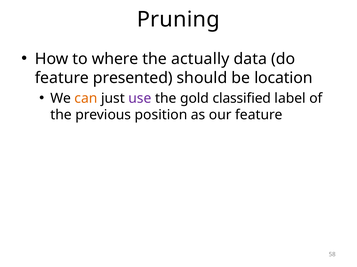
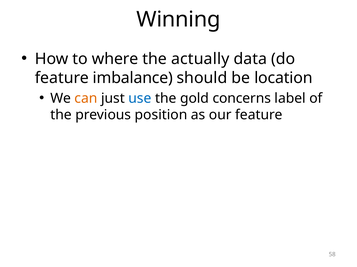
Pruning: Pruning -> Winning
presented: presented -> imbalance
use colour: purple -> blue
classified: classified -> concerns
